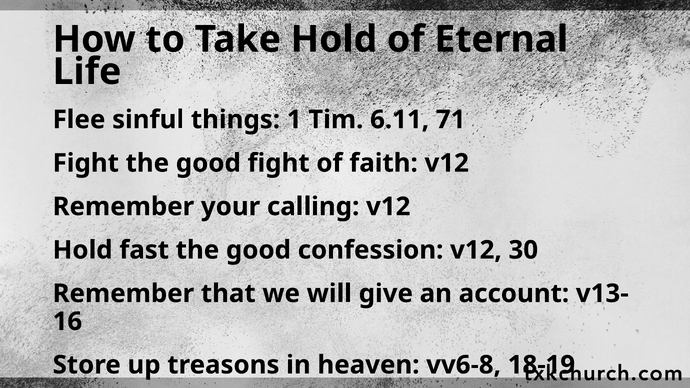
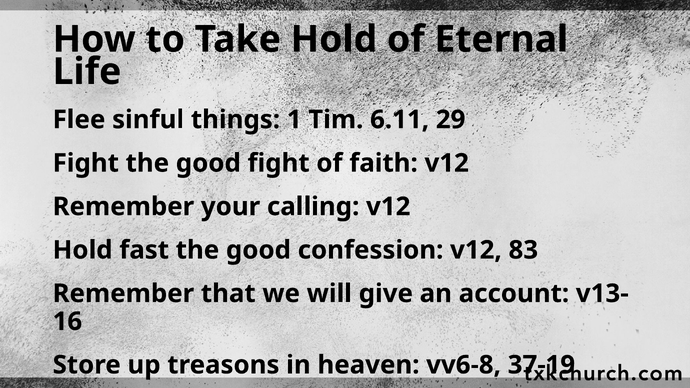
71: 71 -> 29
30: 30 -> 83
18-19: 18-19 -> 37-19
